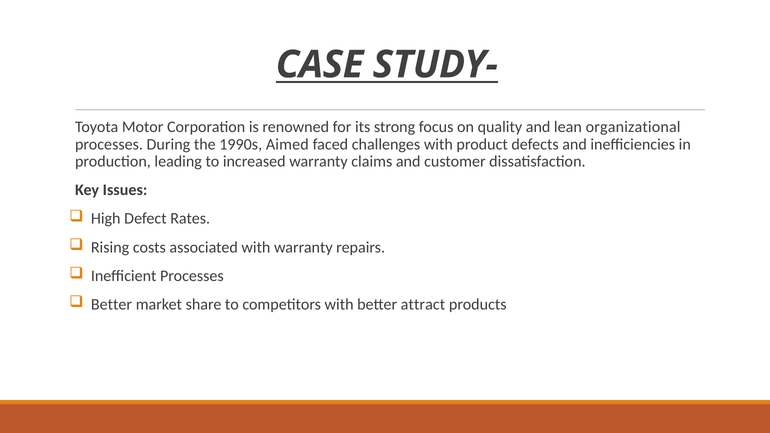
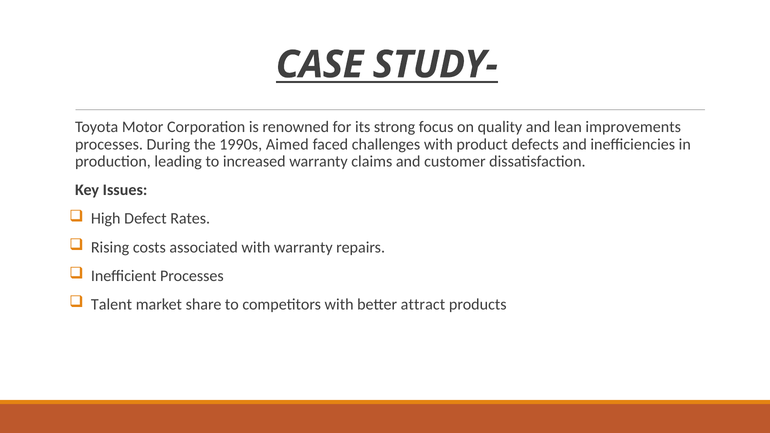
organizational: organizational -> improvements
Better at (111, 304): Better -> Talent
